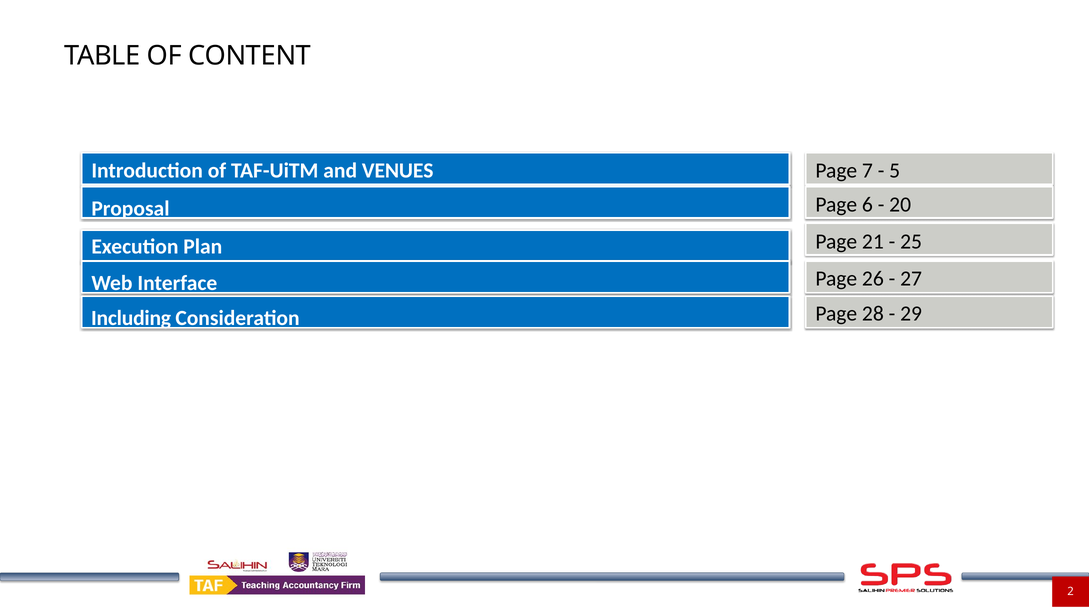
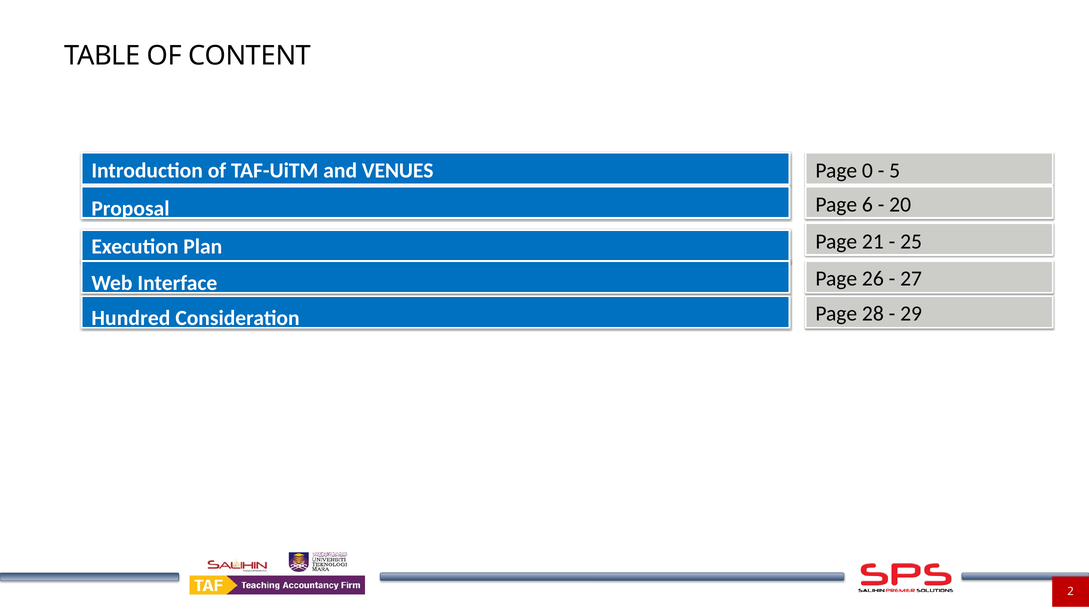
7: 7 -> 0
Including: Including -> Hundred
